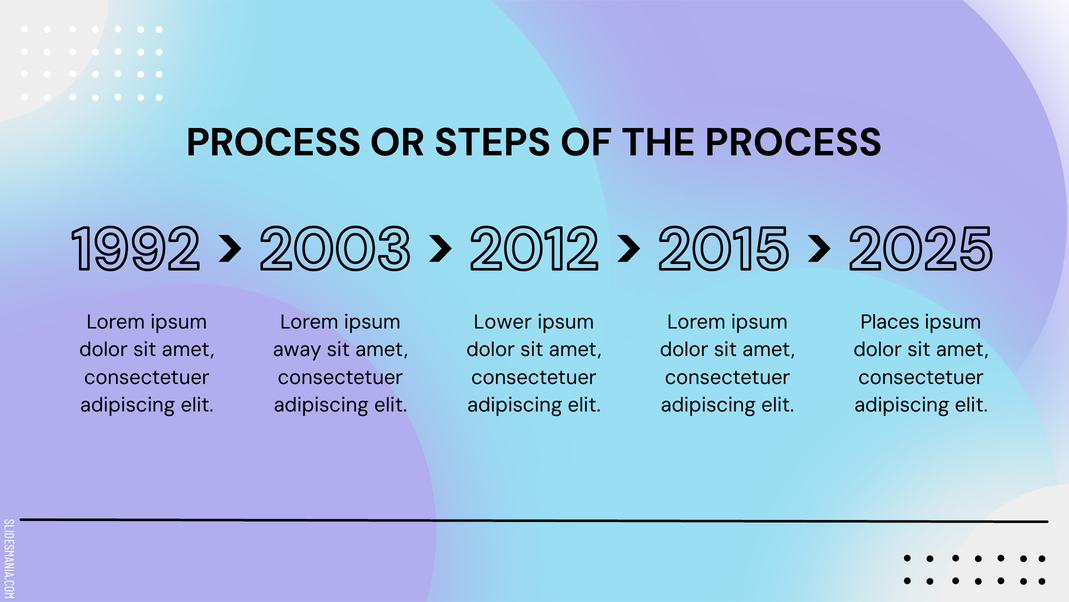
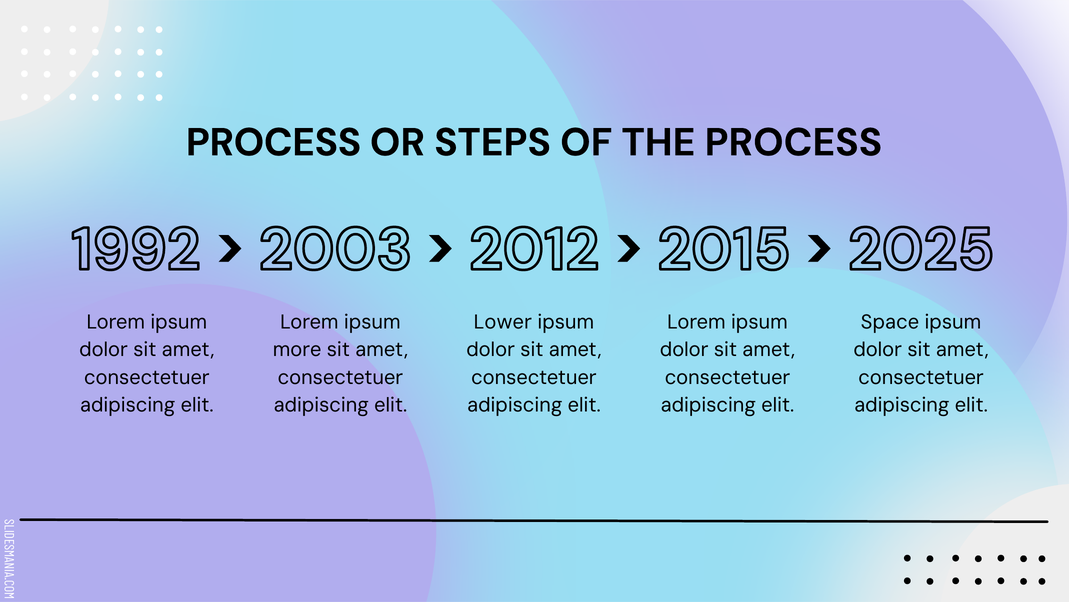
Places: Places -> Space
away: away -> more
